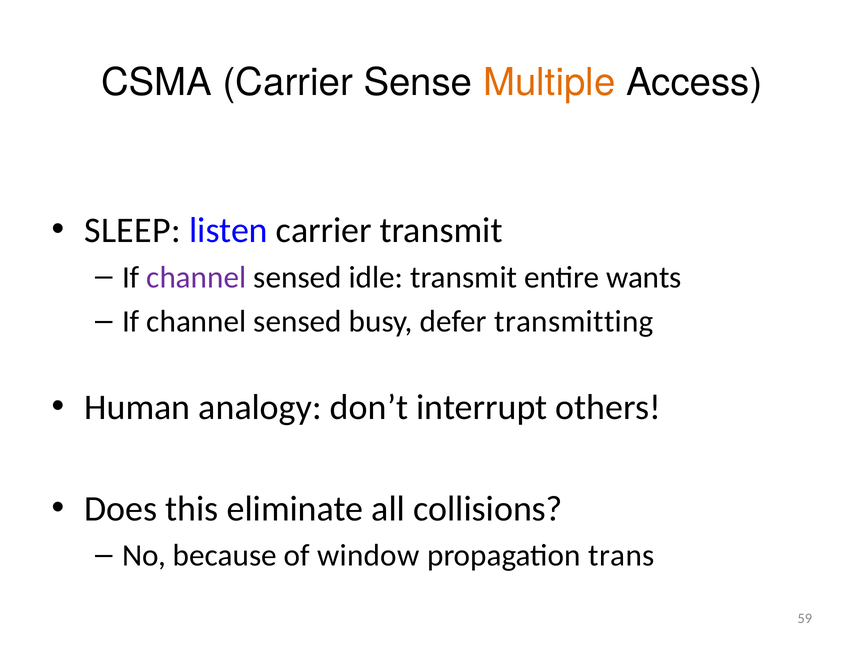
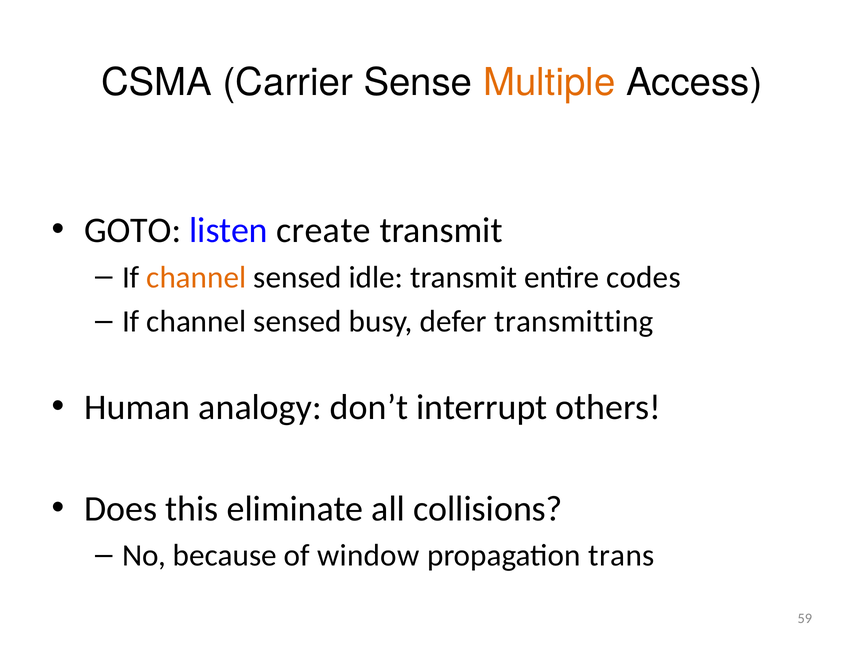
SLEEP: SLEEP -> GOTO
listen carrier: carrier -> create
channel at (196, 277) colour: purple -> orange
wants: wants -> codes
